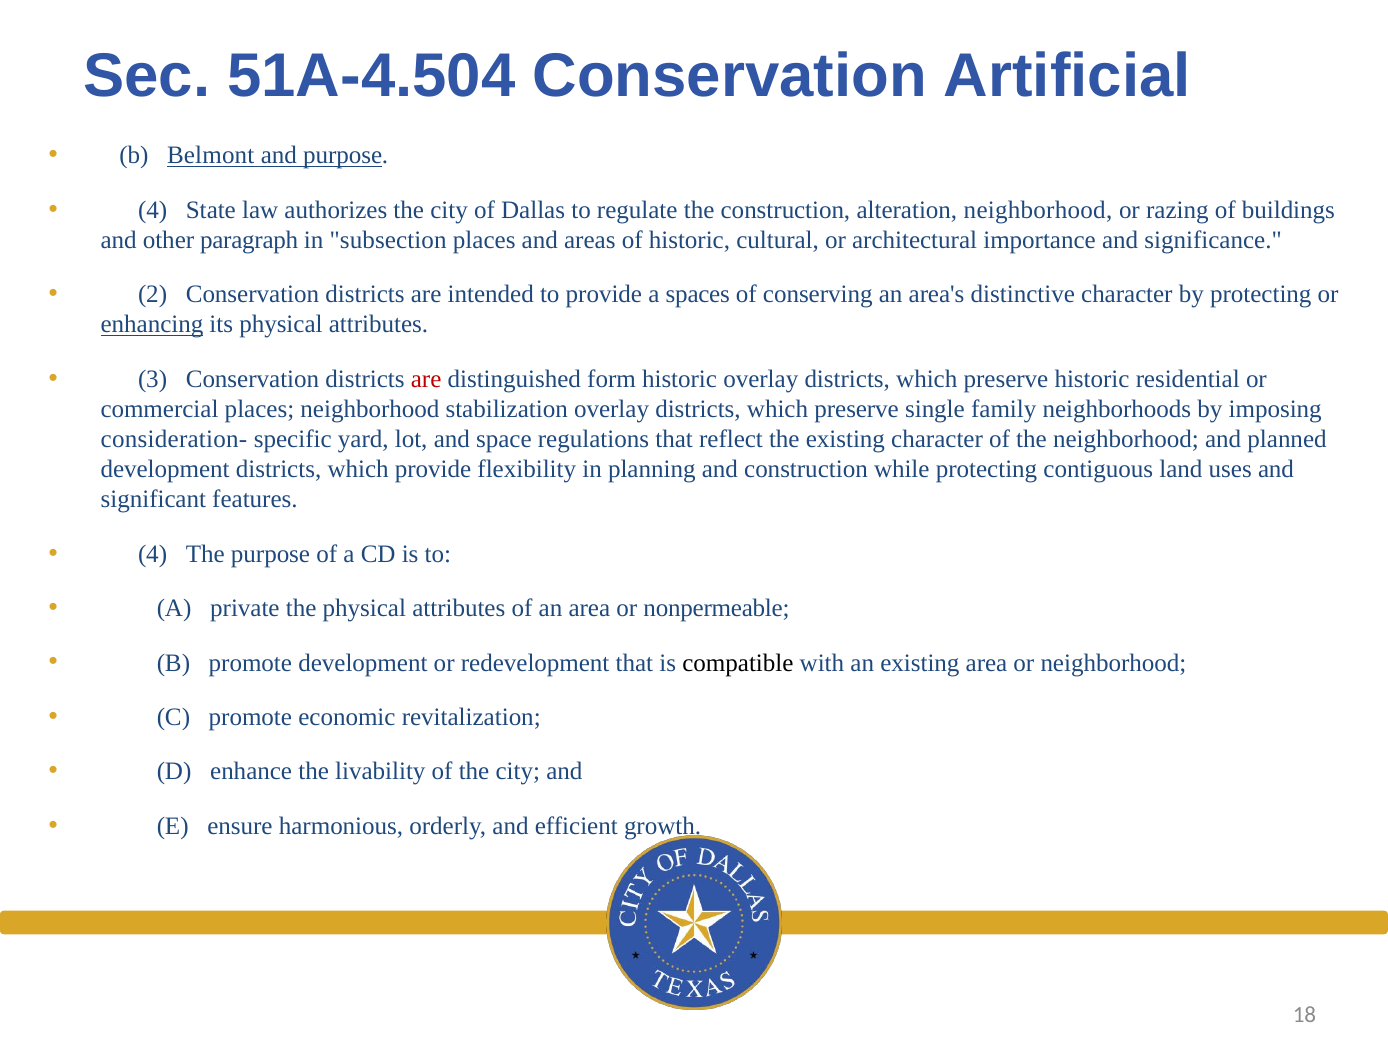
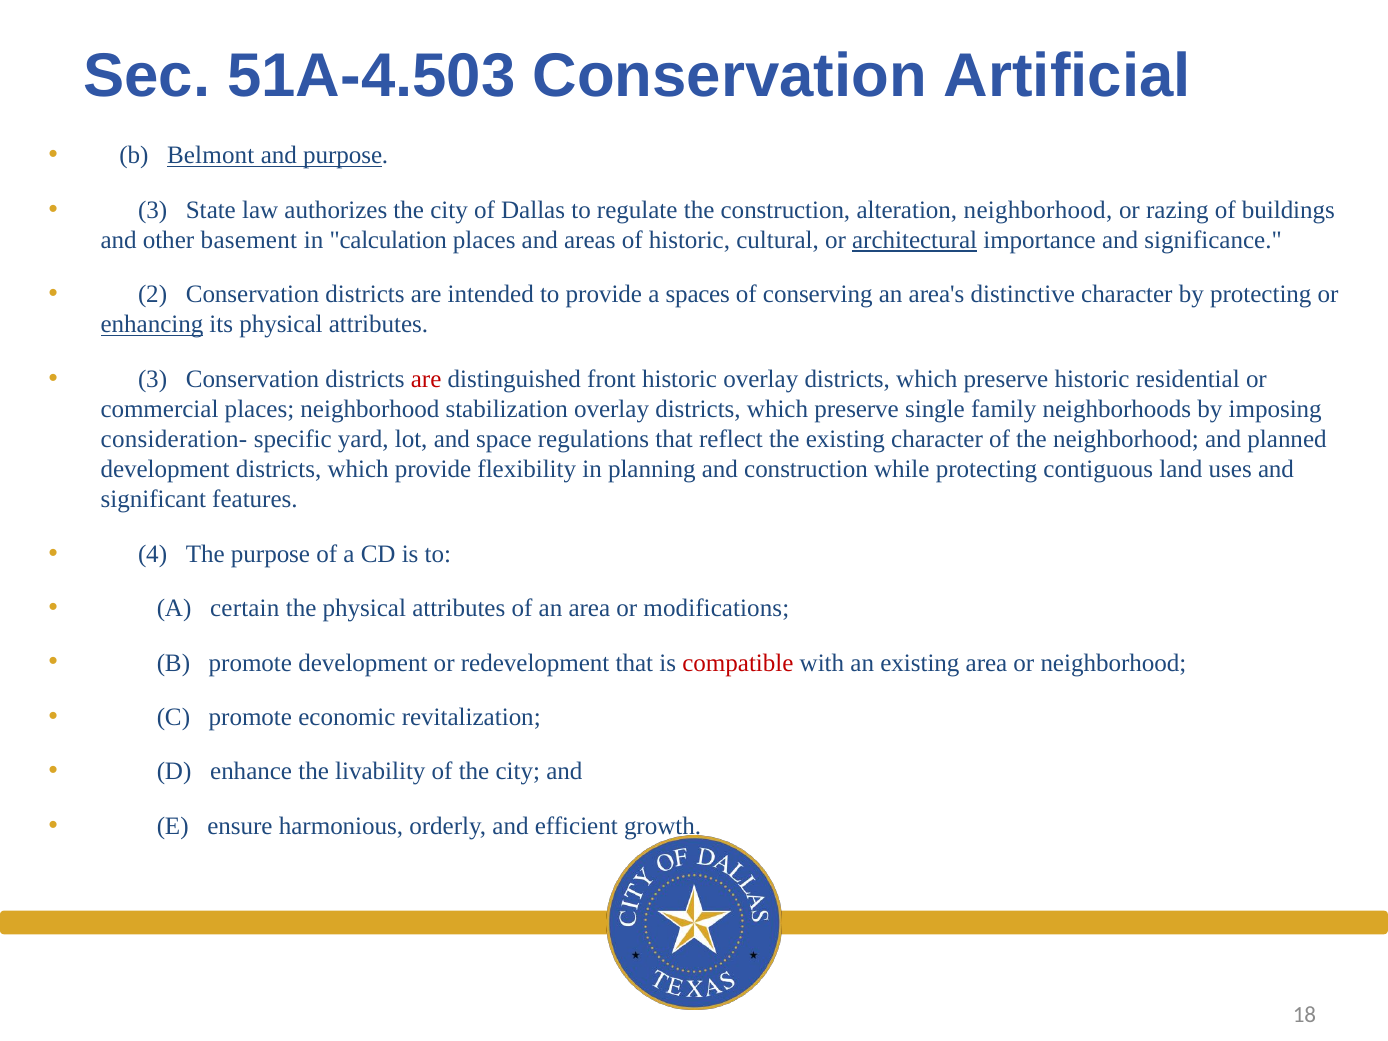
51A-4.504: 51A-4.504 -> 51A-4.503
4 at (153, 210): 4 -> 3
paragraph: paragraph -> basement
subsection: subsection -> calculation
architectural underline: none -> present
form: form -> front
private: private -> certain
nonpermeable: nonpermeable -> modifications
compatible colour: black -> red
